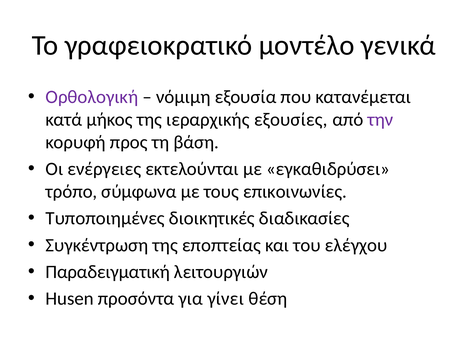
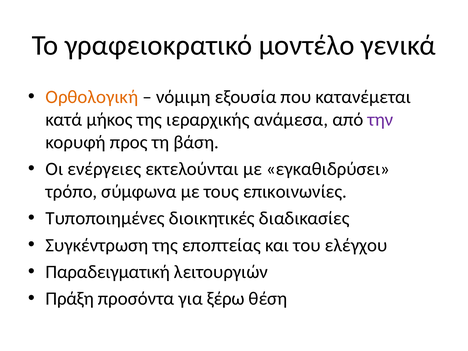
Ορθολογική colour: purple -> orange
εξουσίες: εξουσίες -> ανάμεσα
Ηusen: Ηusen -> Πράξη
γίνει: γίνει -> ξέρω
